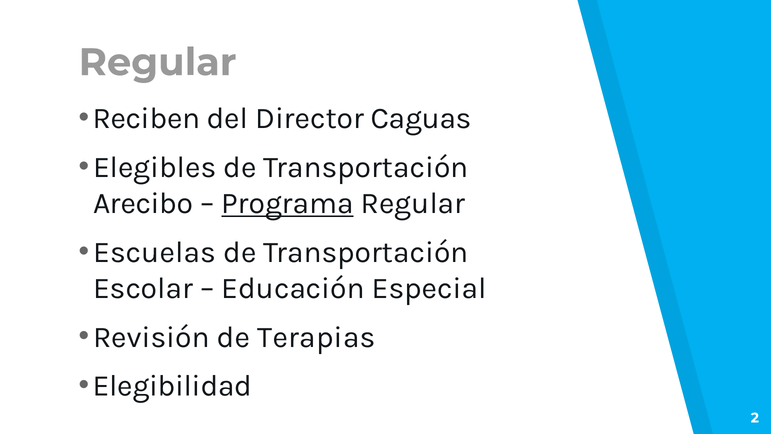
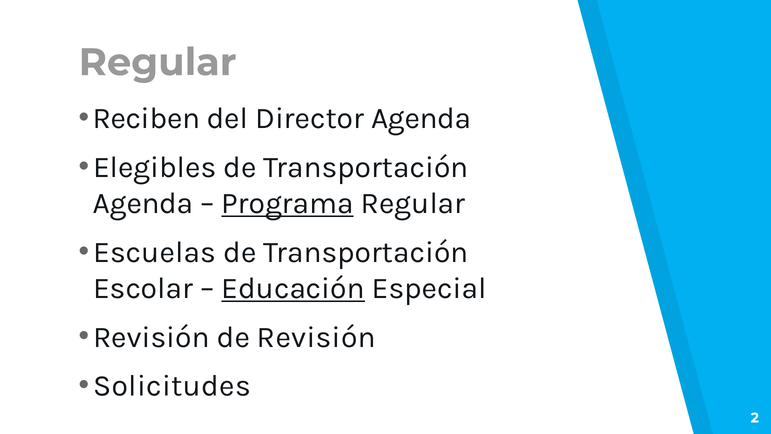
Director Caguas: Caguas -> Agenda
Arecibo at (143, 203): Arecibo -> Agenda
Educación underline: none -> present
de Terapias: Terapias -> Revisión
Elegibilidad: Elegibilidad -> Solicitudes
